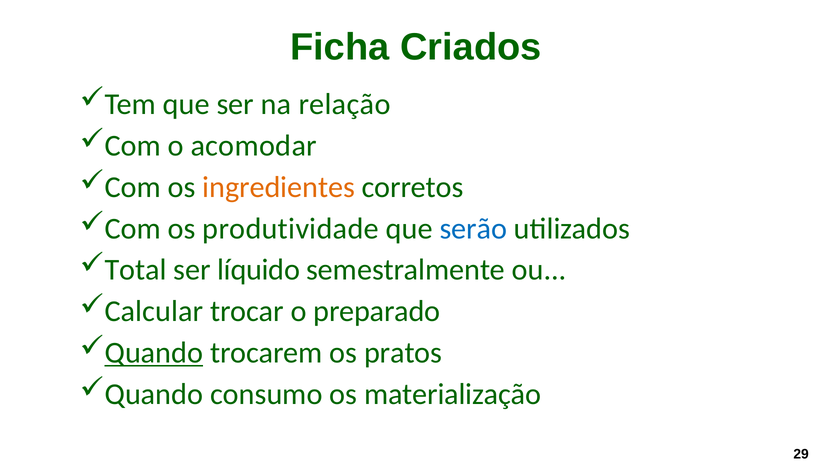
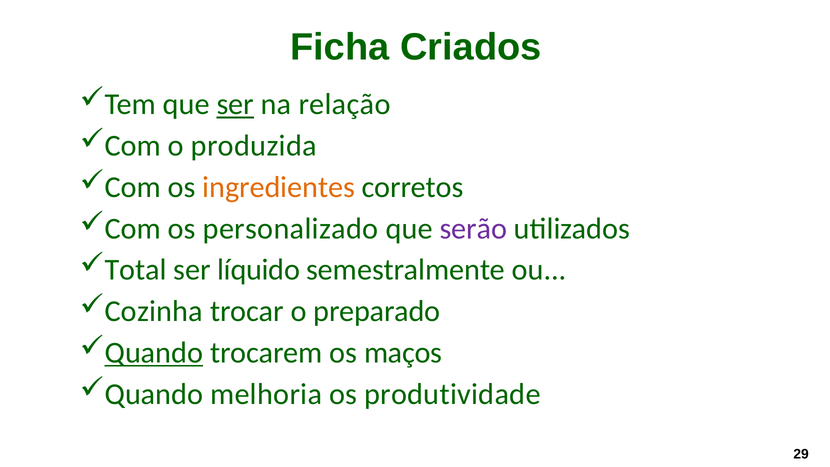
ser at (235, 104) underline: none -> present
acomodar: acomodar -> produzida
produtividade: produtividade -> personalizado
serão colour: blue -> purple
Calcular: Calcular -> Cozinha
pratos: pratos -> maços
consumo: consumo -> melhoria
materialização: materialização -> produtividade
